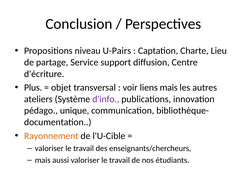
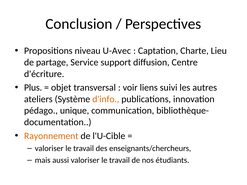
U-Pairs: U-Pairs -> U-Avec
liens mais: mais -> suivi
d'info colour: purple -> orange
